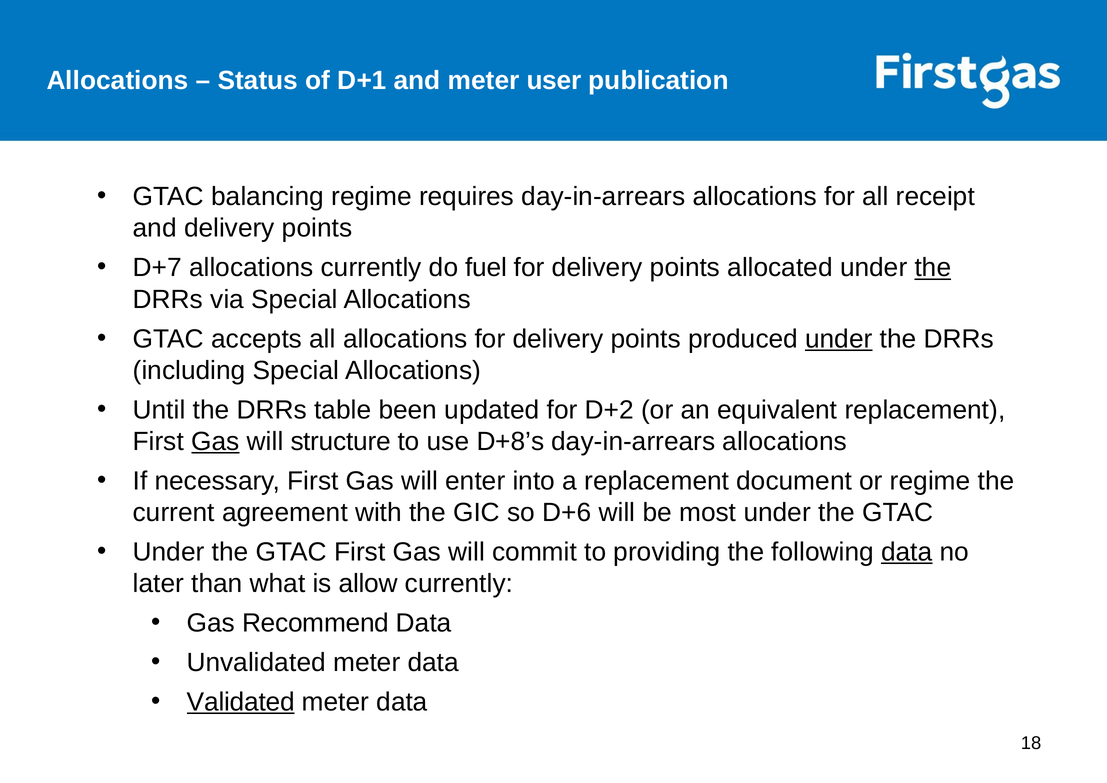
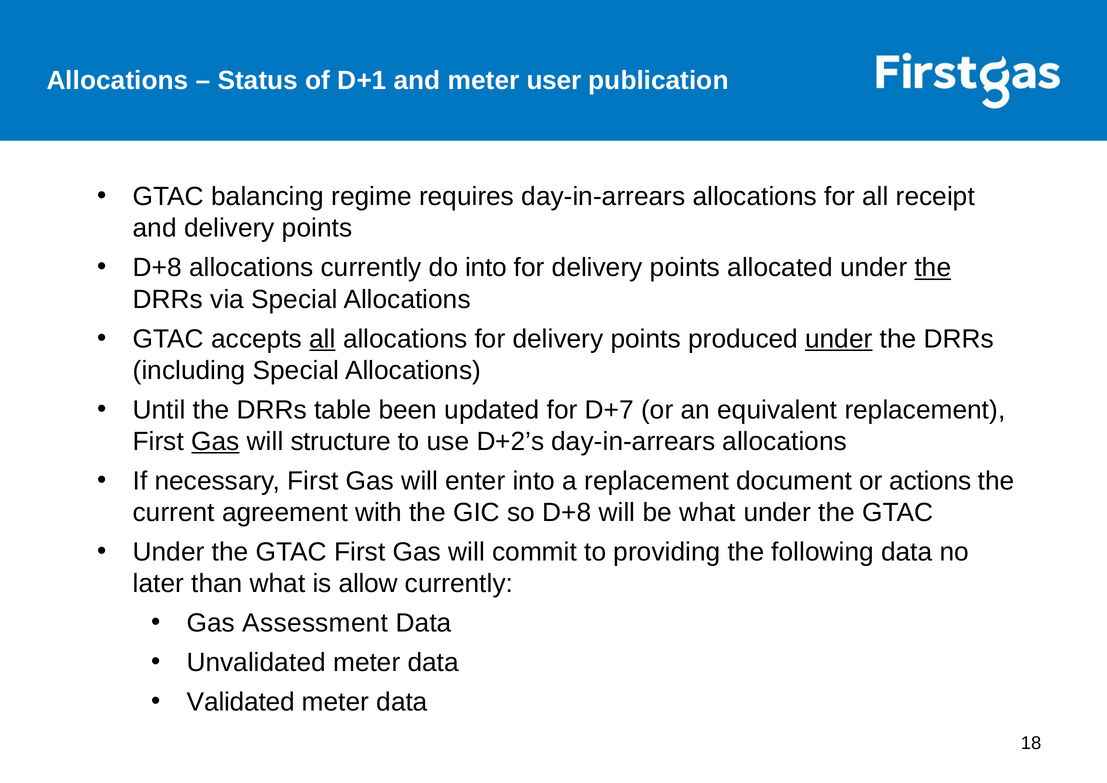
D+7 at (157, 268): D+7 -> D+8
do fuel: fuel -> into
all at (322, 339) underline: none -> present
D+2: D+2 -> D+7
D+8’s: D+8’s -> D+2’s
or regime: regime -> actions
so D+6: D+6 -> D+8
be most: most -> what
data at (907, 552) underline: present -> none
Recommend: Recommend -> Assessment
Validated underline: present -> none
